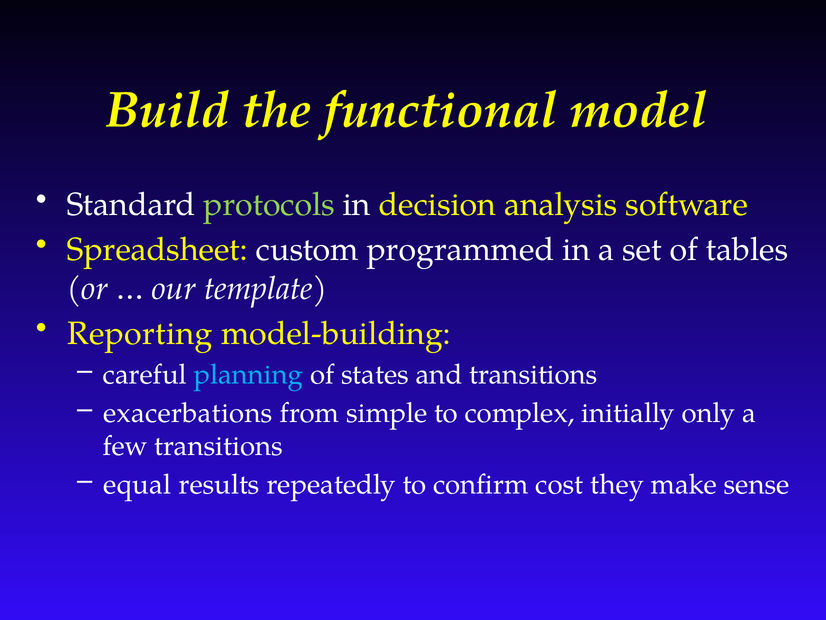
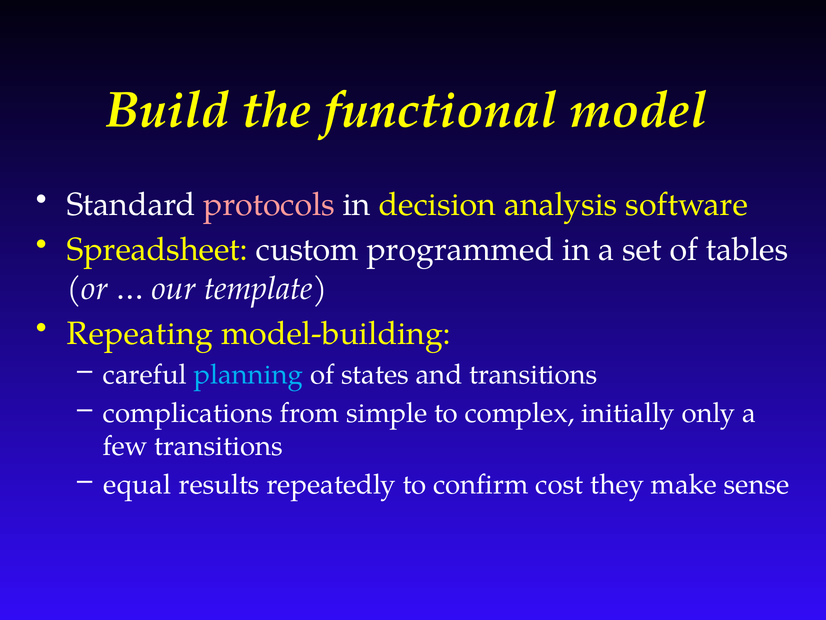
protocols colour: light green -> pink
Reporting: Reporting -> Repeating
exacerbations: exacerbations -> complications
